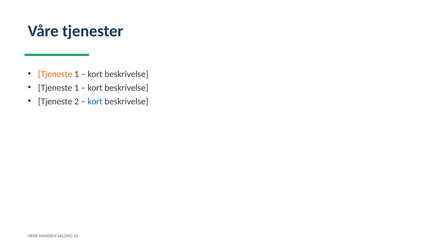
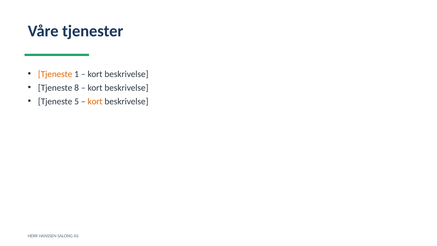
1 at (77, 88): 1 -> 8
2: 2 -> 5
kort at (95, 101) colour: blue -> orange
